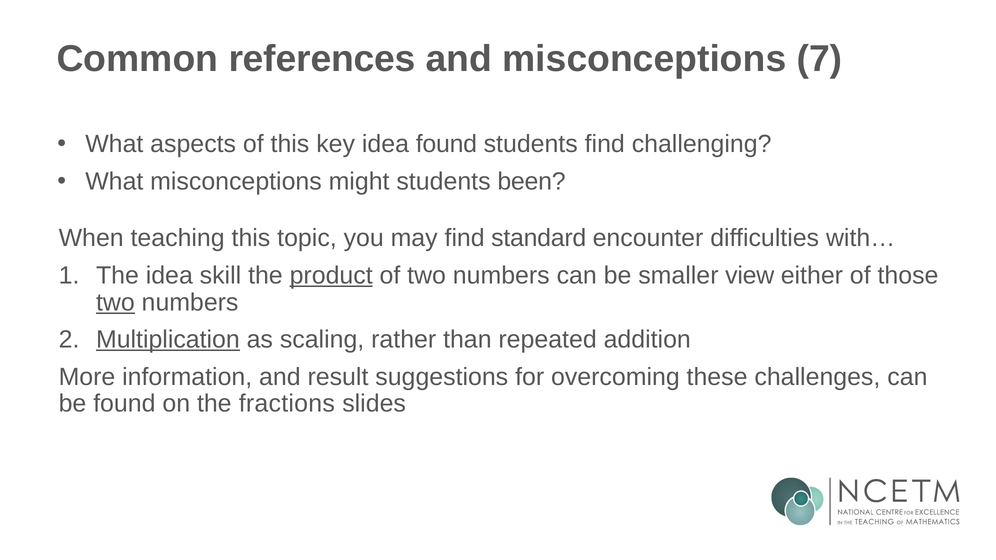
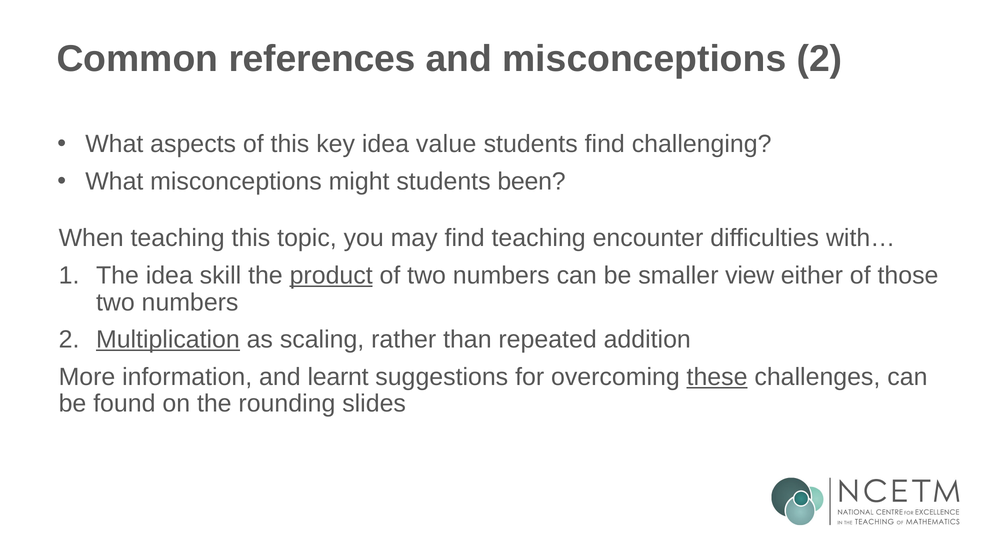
misconceptions 7: 7 -> 2
idea found: found -> value
find standard: standard -> teaching
two at (115, 302) underline: present -> none
result: result -> learnt
these underline: none -> present
fractions: fractions -> rounding
